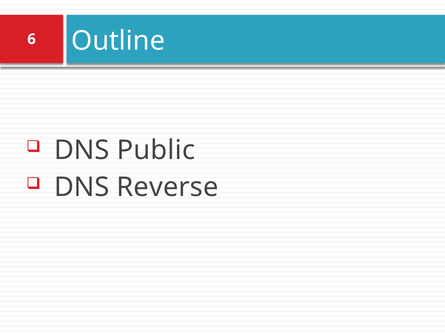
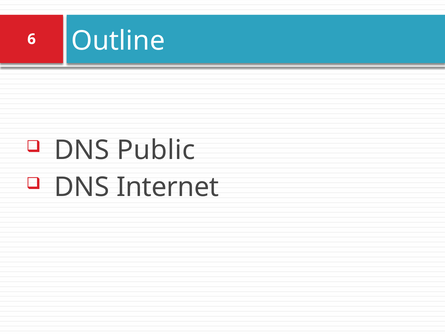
Reverse: Reverse -> Internet
